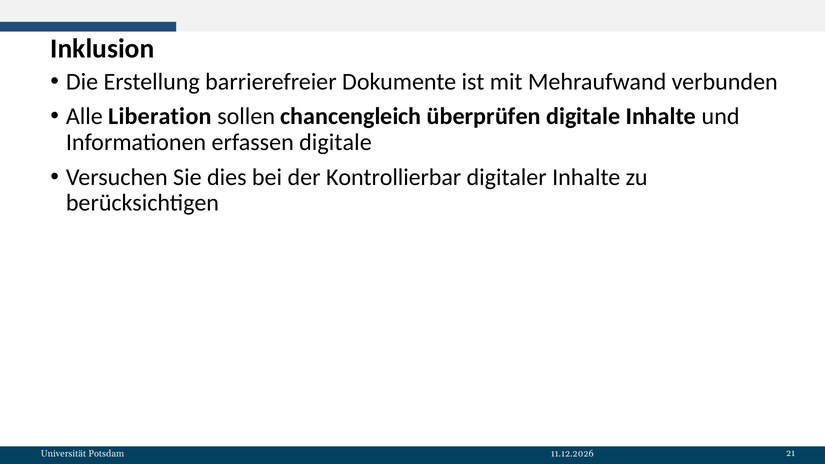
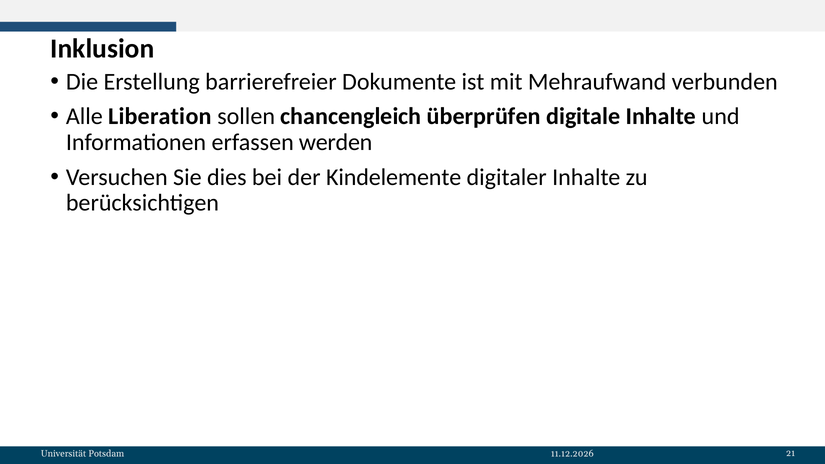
erfassen digitale: digitale -> werden
Kontrollierbar: Kontrollierbar -> Kindelemente
